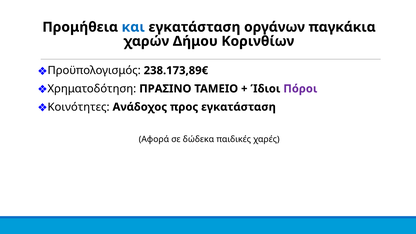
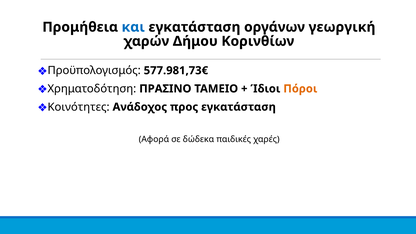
παγκάκια: παγκάκια -> γεωργική
238.173,89€: 238.173,89€ -> 577.981,73€
Πόροι colour: purple -> orange
